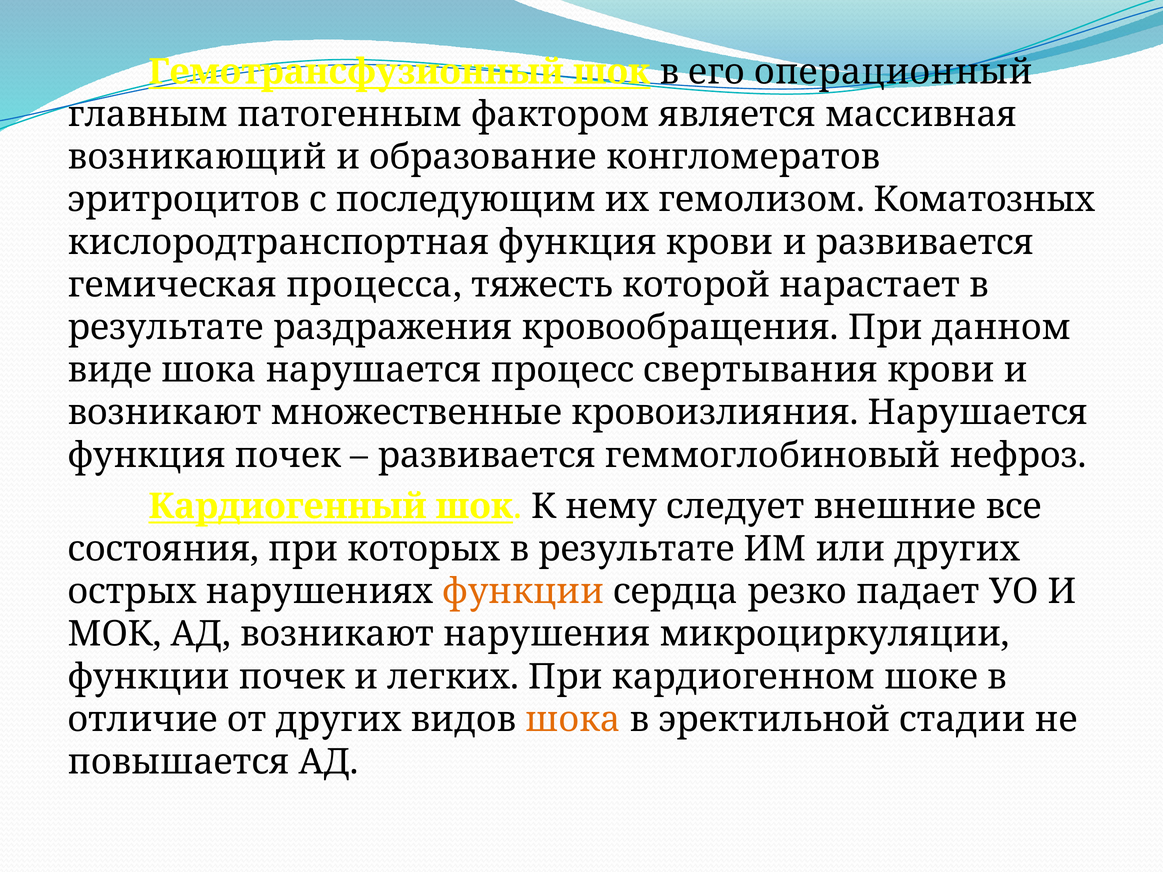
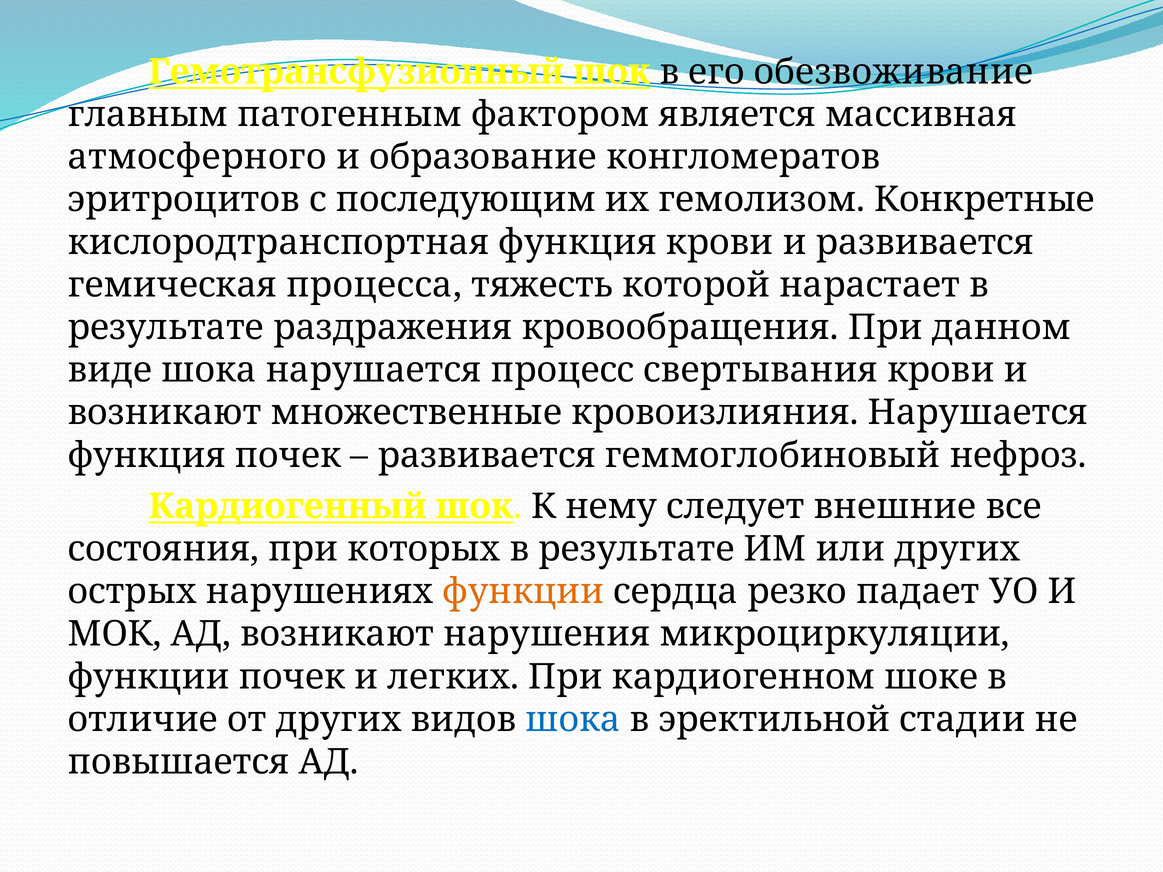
операционный: операционный -> обезвоживание
возникающий: возникающий -> атмосферного
Коматозных: Коматозных -> Конкретные
шока at (573, 720) colour: orange -> blue
